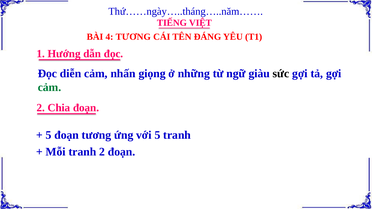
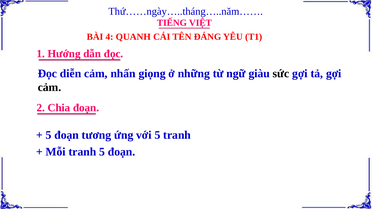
4 TƯƠNG: TƯƠNG -> QUANH
cảm at (50, 87) colour: green -> black
tranh 2: 2 -> 5
